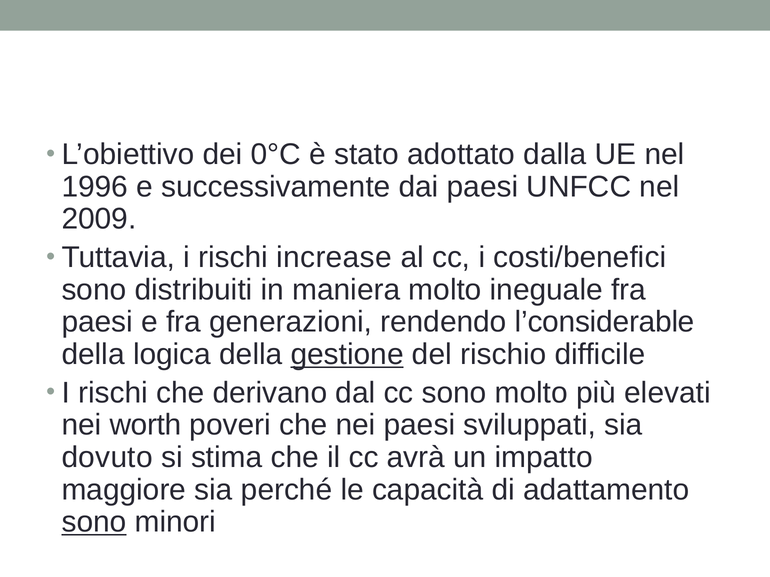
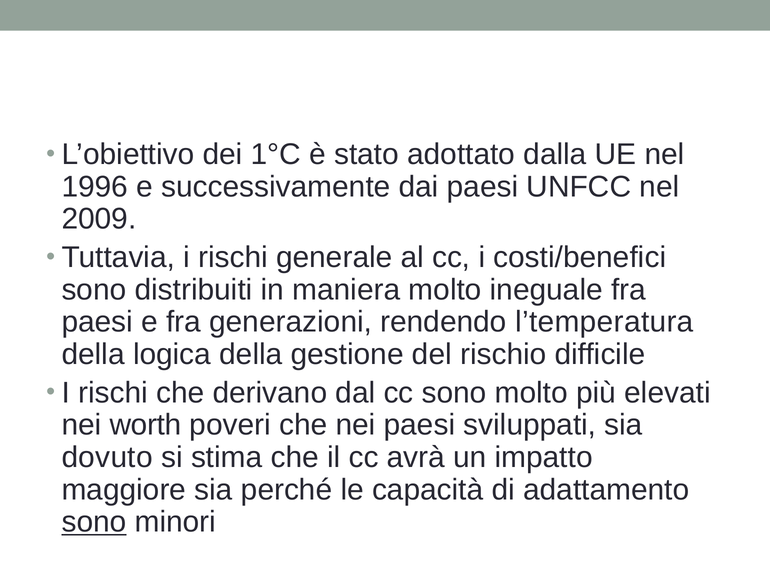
0°C: 0°C -> 1°C
increase: increase -> generale
l’considerable: l’considerable -> l’temperatura
gestione underline: present -> none
